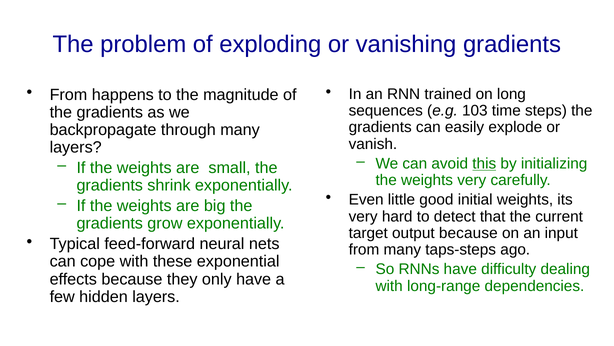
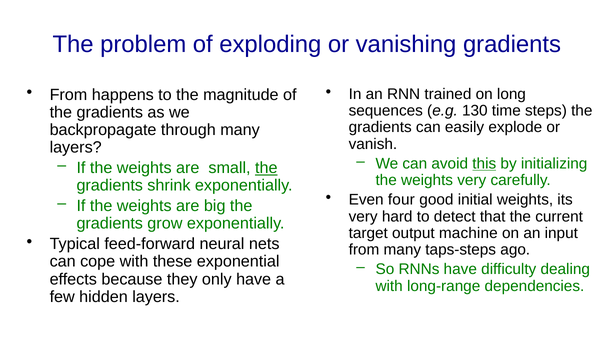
103: 103 -> 130
the at (266, 168) underline: none -> present
little: little -> four
output because: because -> machine
